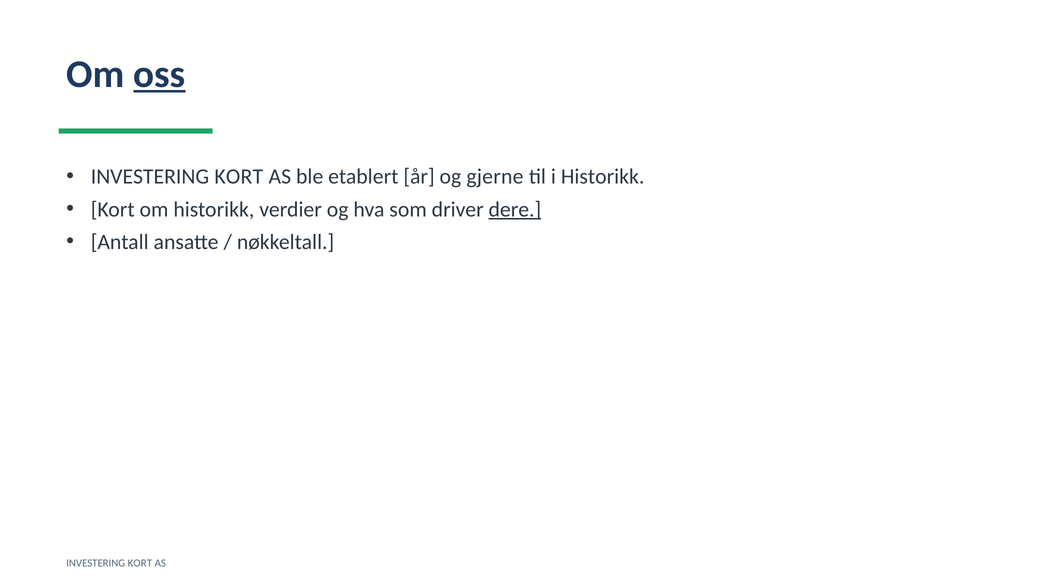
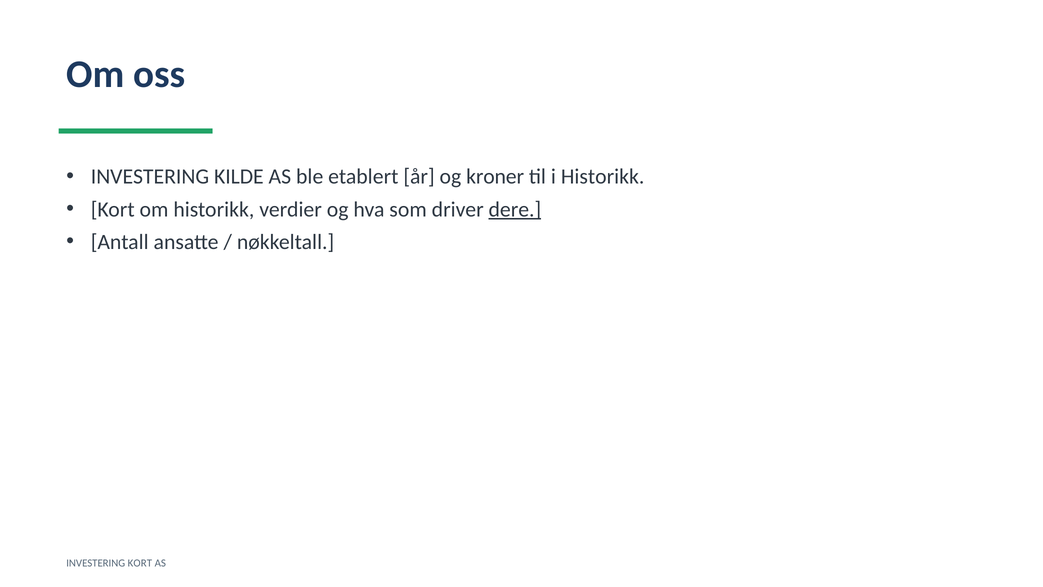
oss underline: present -> none
KORT at (239, 177): KORT -> KILDE
gjerne: gjerne -> kroner
